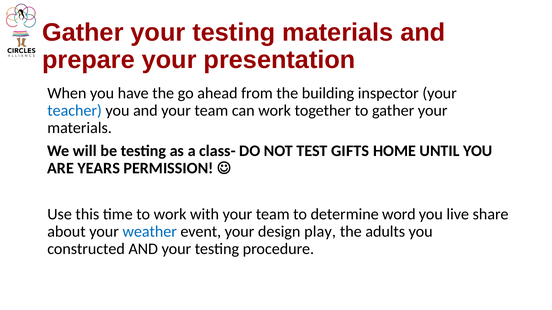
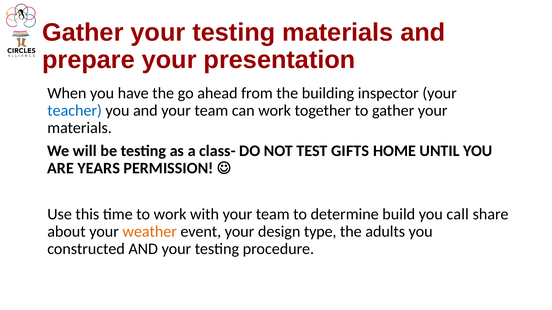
word: word -> build
live: live -> call
weather colour: blue -> orange
play: play -> type
